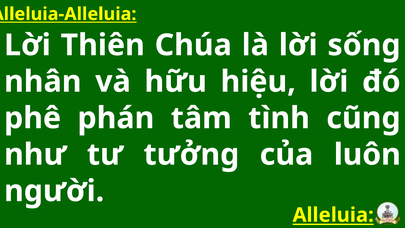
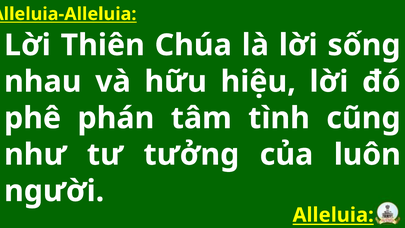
nhân: nhân -> nhau
